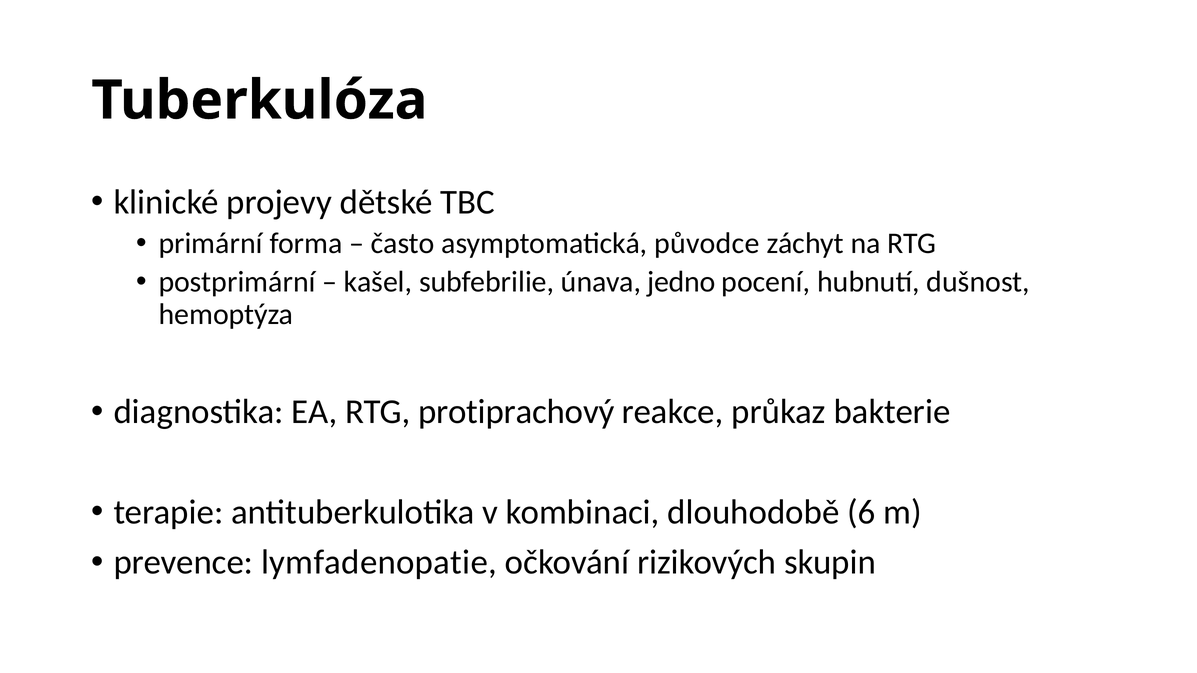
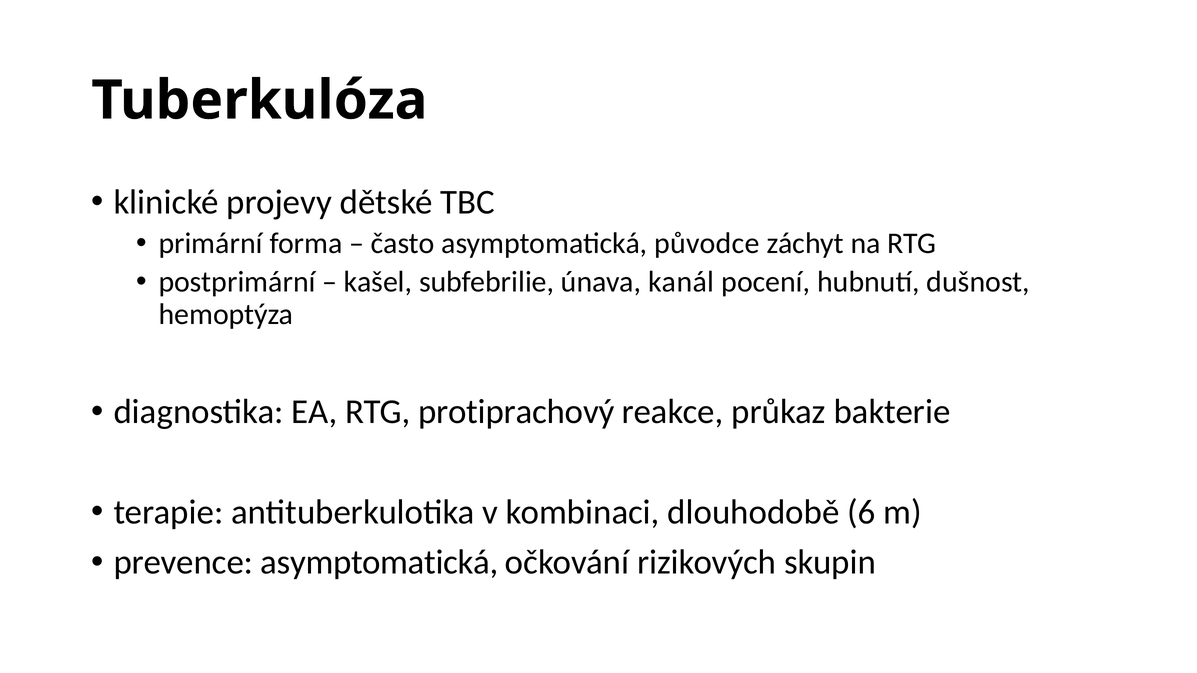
jedno: jedno -> kanál
prevence lymfadenopatie: lymfadenopatie -> asymptomatická
